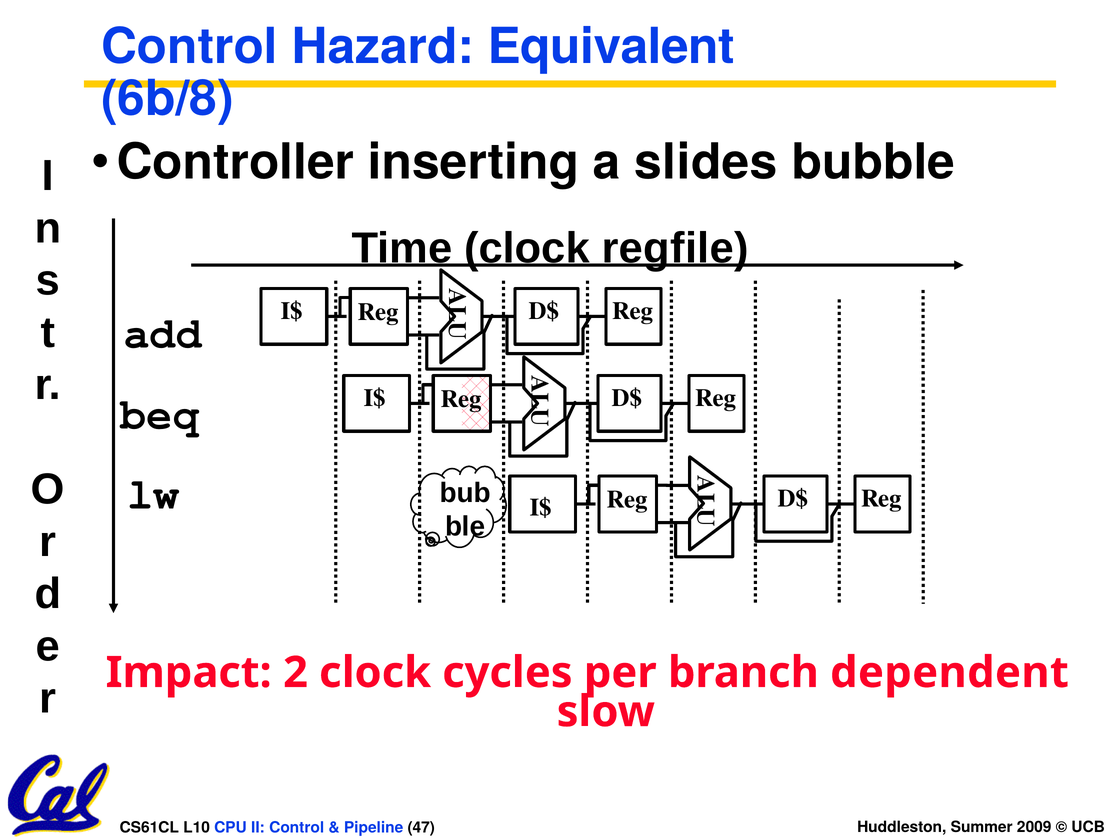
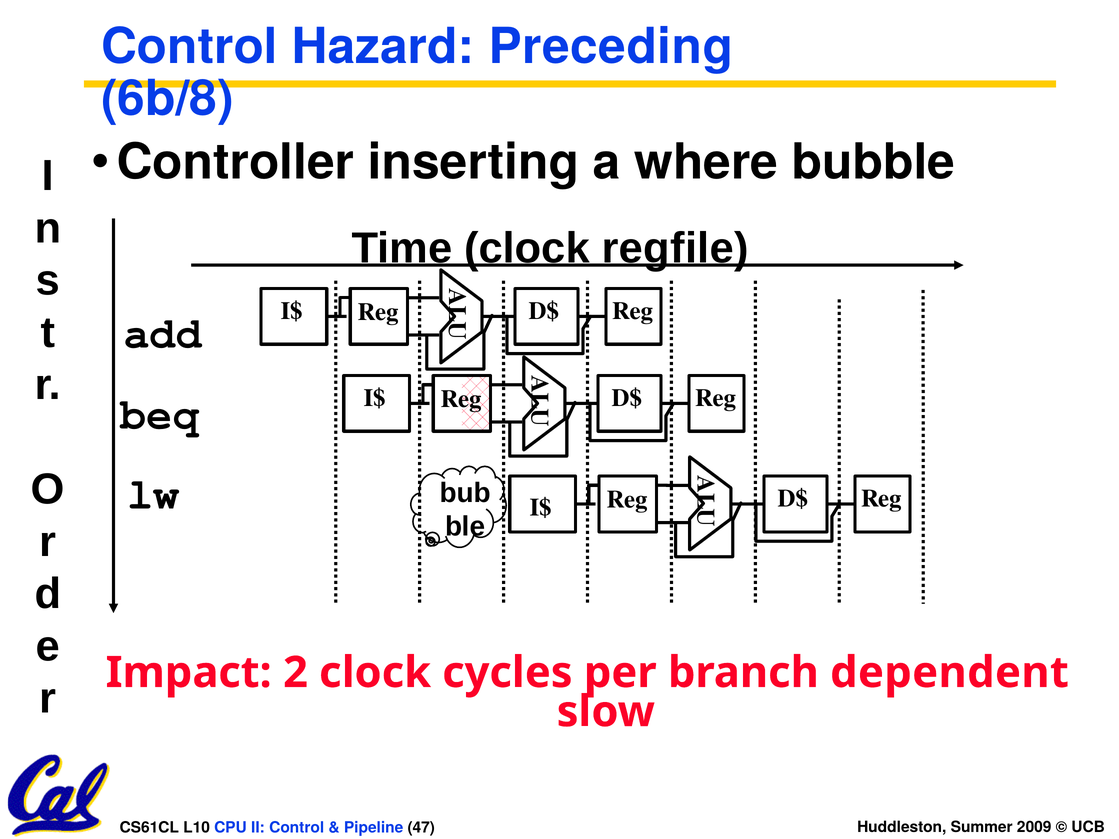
Equivalent: Equivalent -> Preceding
slides: slides -> where
